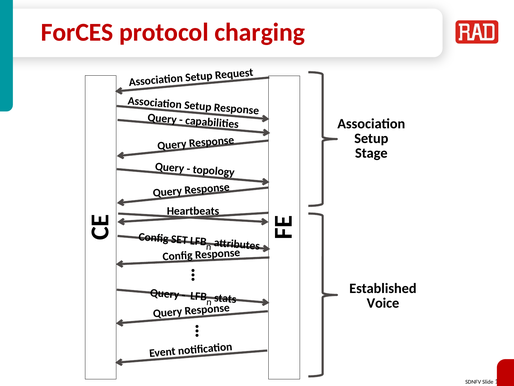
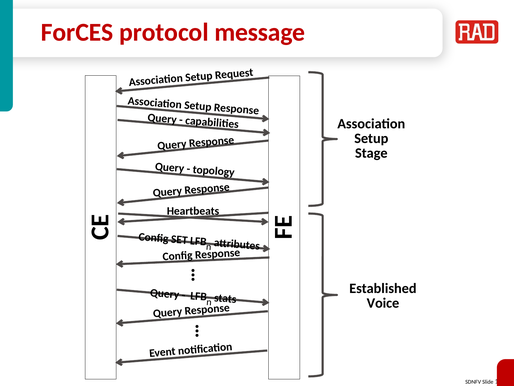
charging: charging -> message
